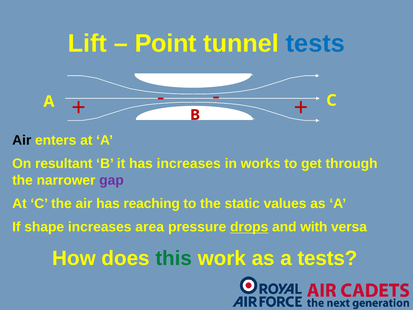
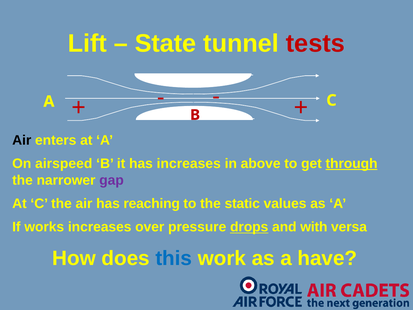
Point: Point -> State
tests at (315, 44) colour: blue -> red
resultant: resultant -> airspeed
works: works -> above
through underline: none -> present
shape: shape -> works
area: area -> over
this colour: green -> blue
a tests: tests -> have
